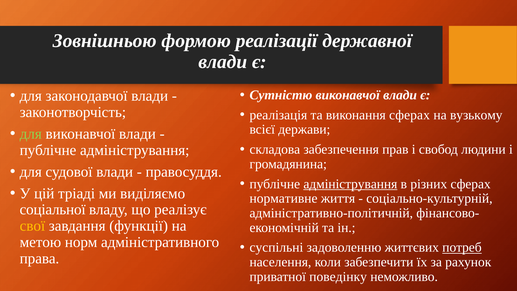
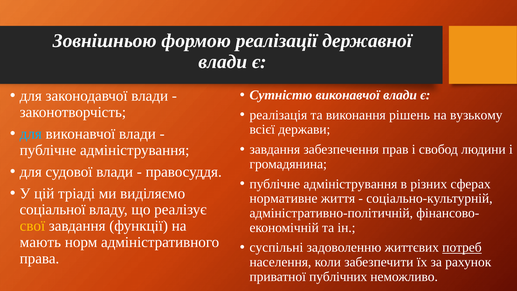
виконання сферах: сферах -> рішень
для at (31, 134) colour: light green -> light blue
складова at (275, 149): складова -> завдання
адміністрування at (350, 184) underline: present -> none
метою: метою -> мають
поведінку: поведінку -> публічних
